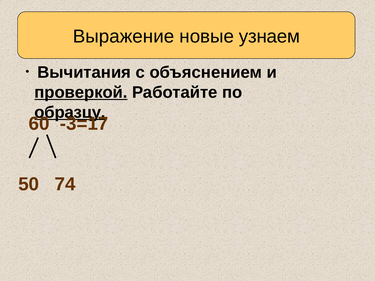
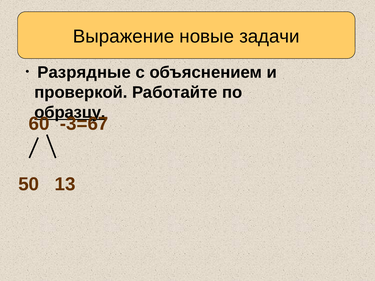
узнаем: узнаем -> задачи
Вычитания: Вычитания -> Разрядные
проверкой underline: present -> none
-3=17: -3=17 -> -3=67
74: 74 -> 13
